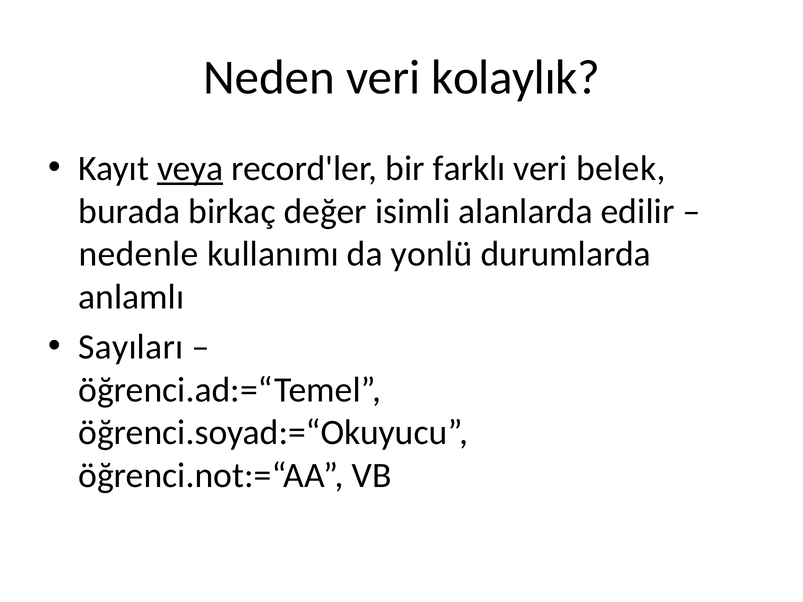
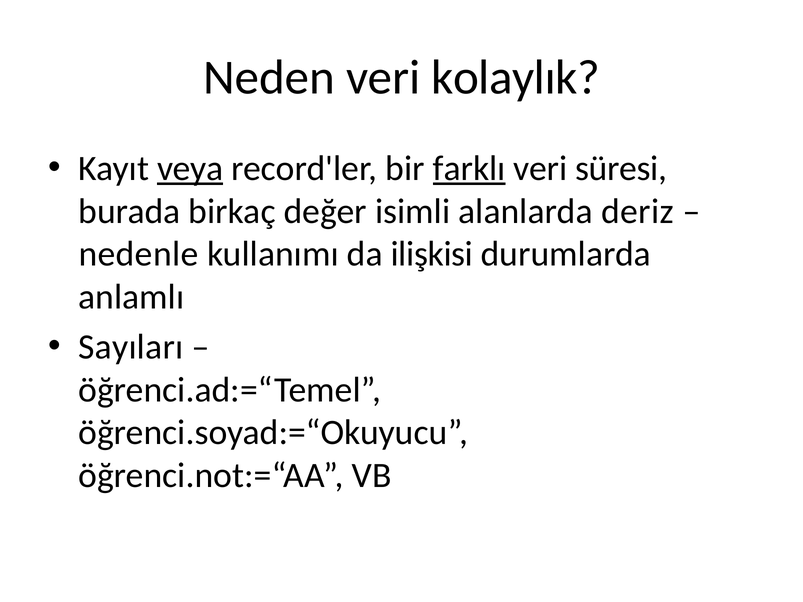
farklı underline: none -> present
belek: belek -> süresi
edilir: edilir -> deriz
yonlü: yonlü -> ilişkisi
